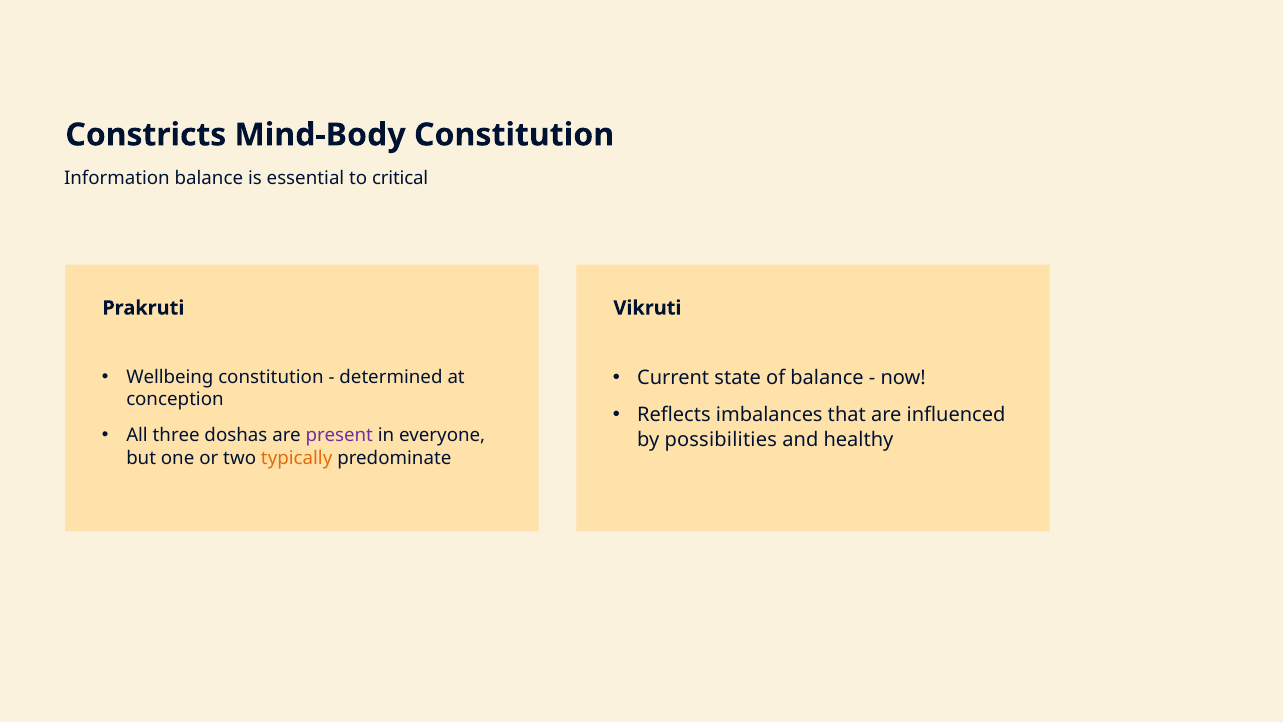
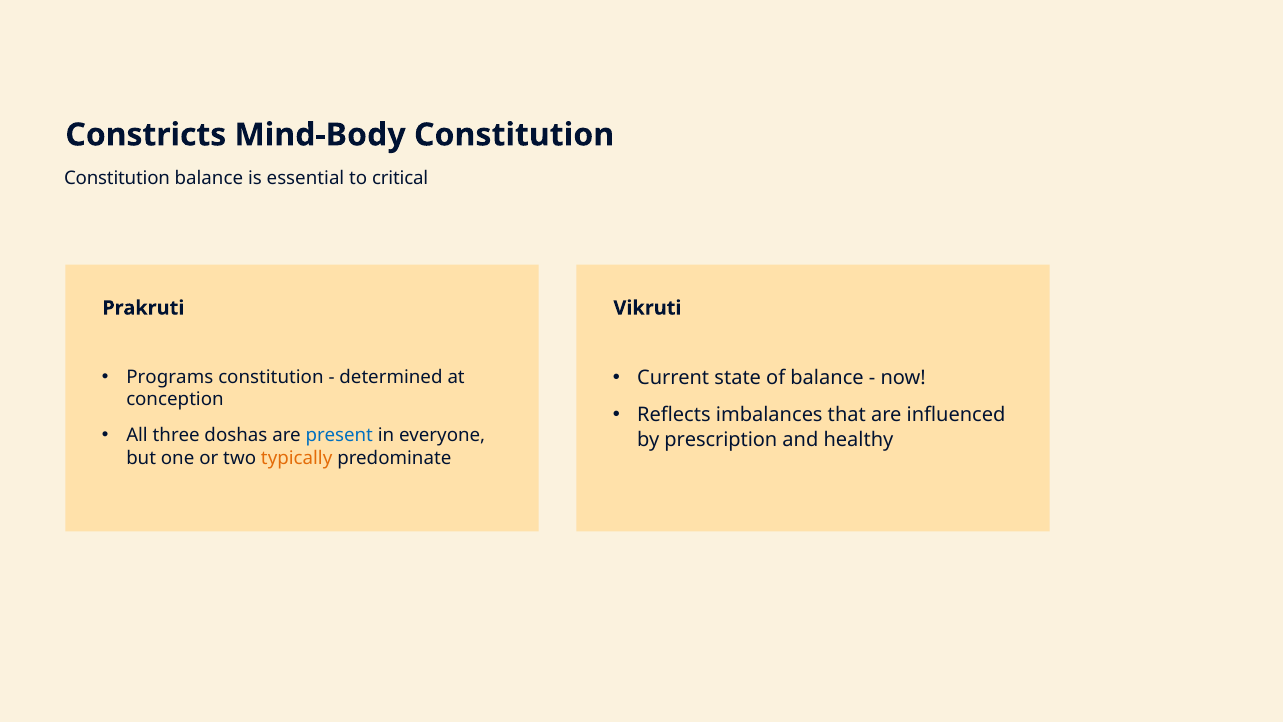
Information at (117, 178): Information -> Constitution
Wellbeing: Wellbeing -> Programs
present colour: purple -> blue
possibilities: possibilities -> prescription
